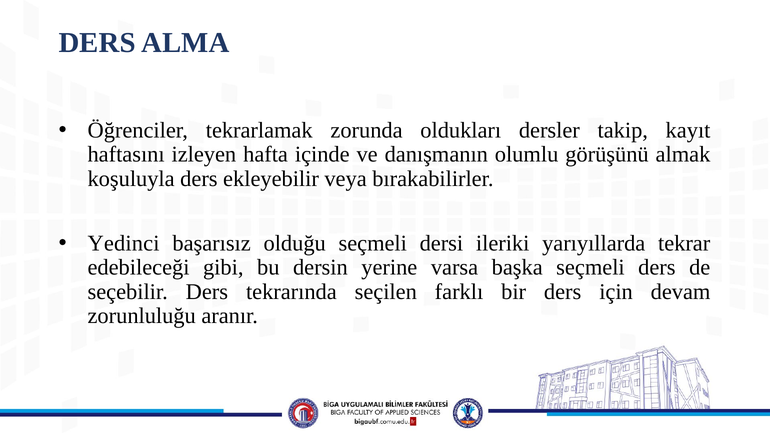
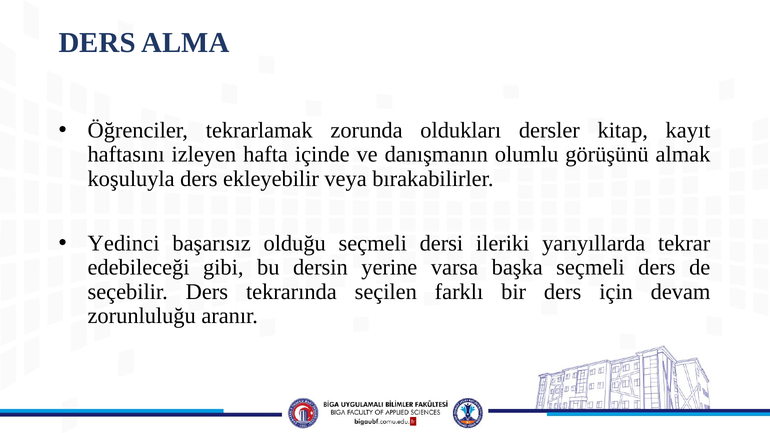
takip: takip -> kitap
